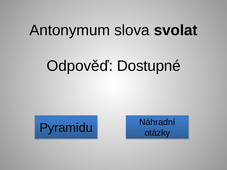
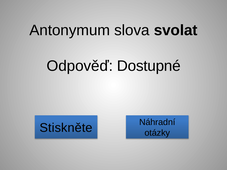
Pyramidu: Pyramidu -> Stiskněte
